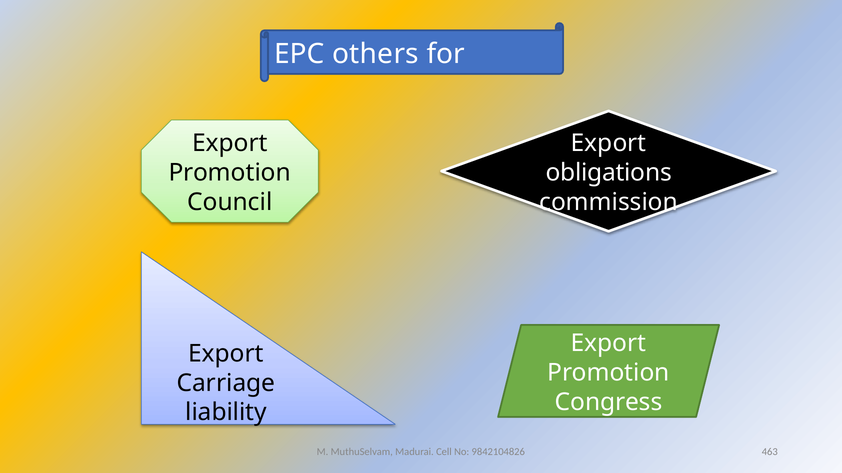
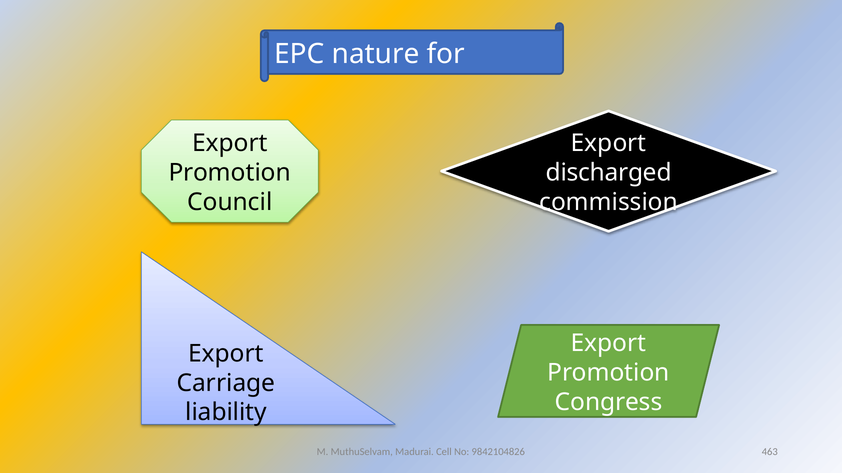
others: others -> nature
obligations: obligations -> discharged
